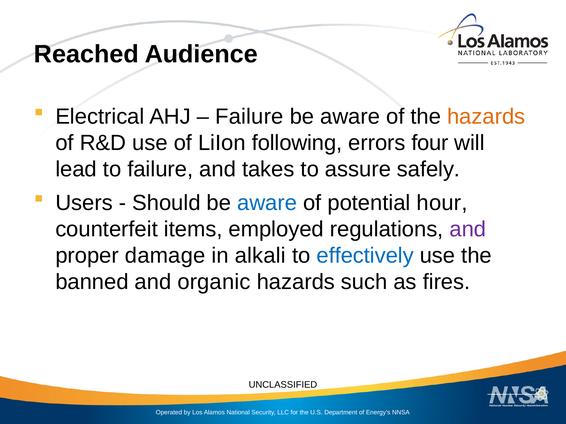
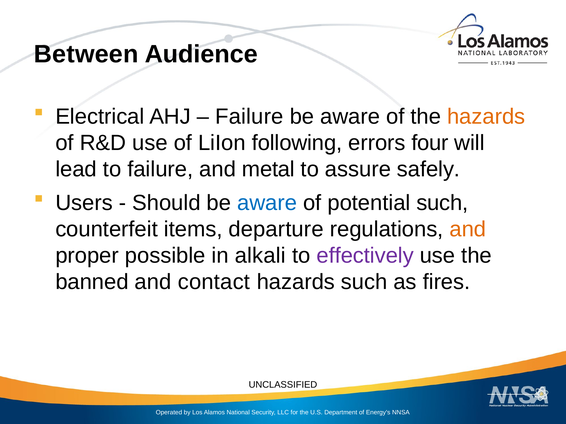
Reached: Reached -> Between
takes: takes -> metal
potential hour: hour -> such
employed: employed -> departure
and at (468, 229) colour: purple -> orange
damage: damage -> possible
effectively colour: blue -> purple
organic: organic -> contact
